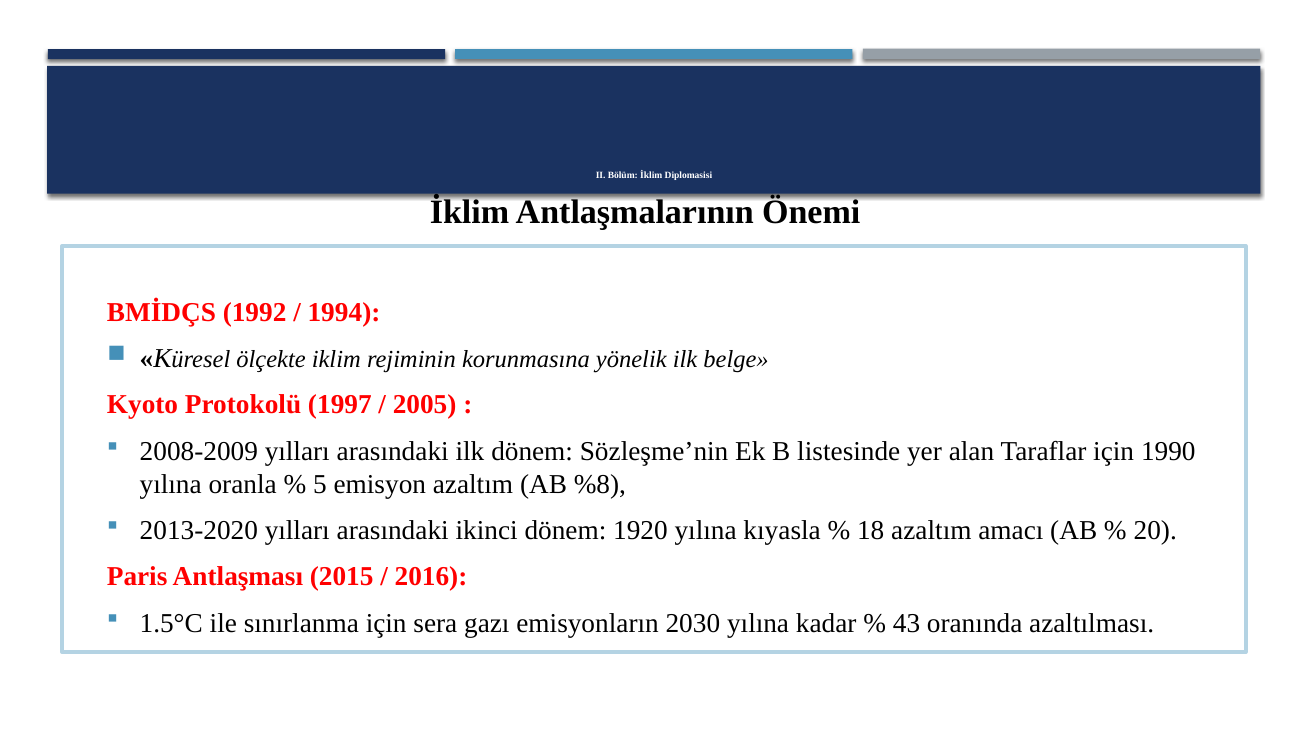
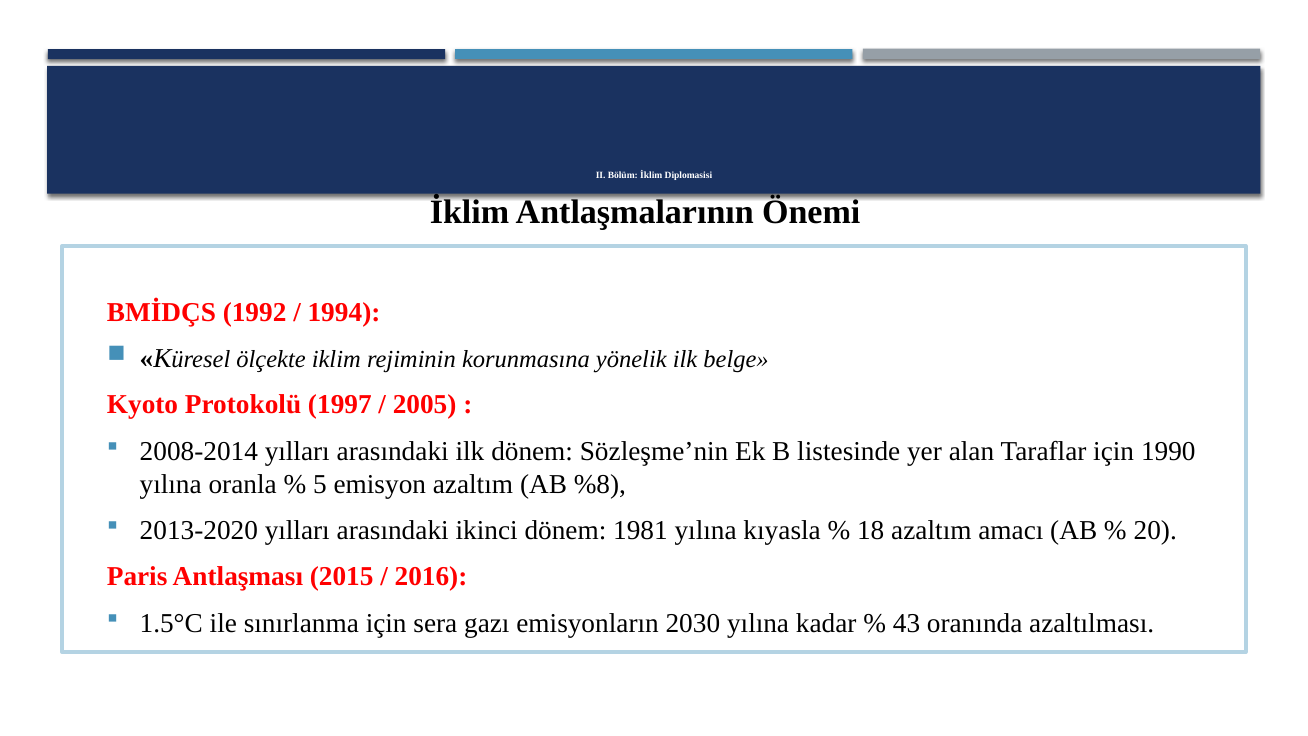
2008-2009: 2008-2009 -> 2008-2014
1920: 1920 -> 1981
